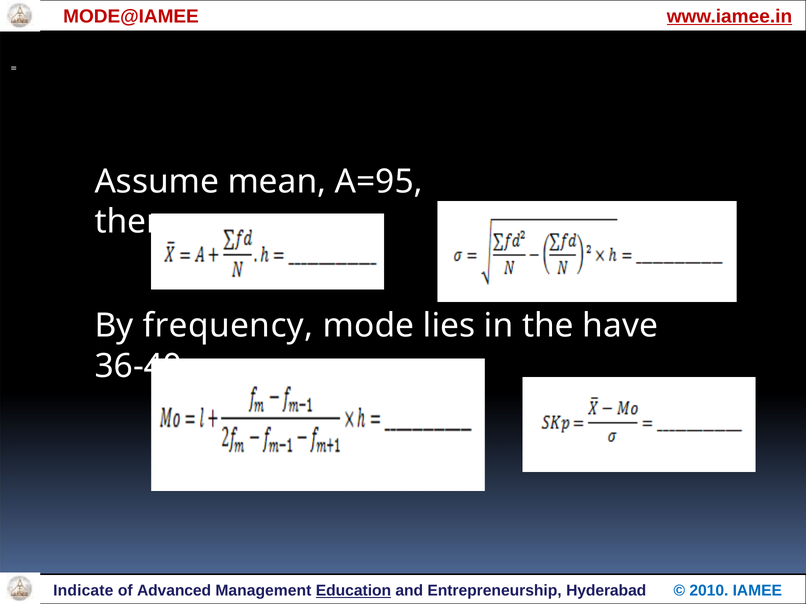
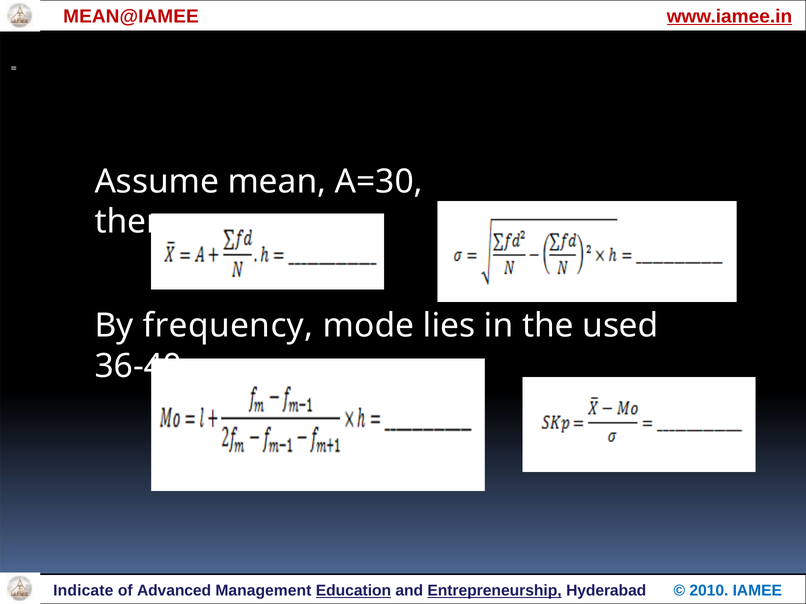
MODE@IAMEE: MODE@IAMEE -> MEAN@IAMEE
A=95: A=95 -> A=30
have: have -> used
Entrepreneurship underline: none -> present
